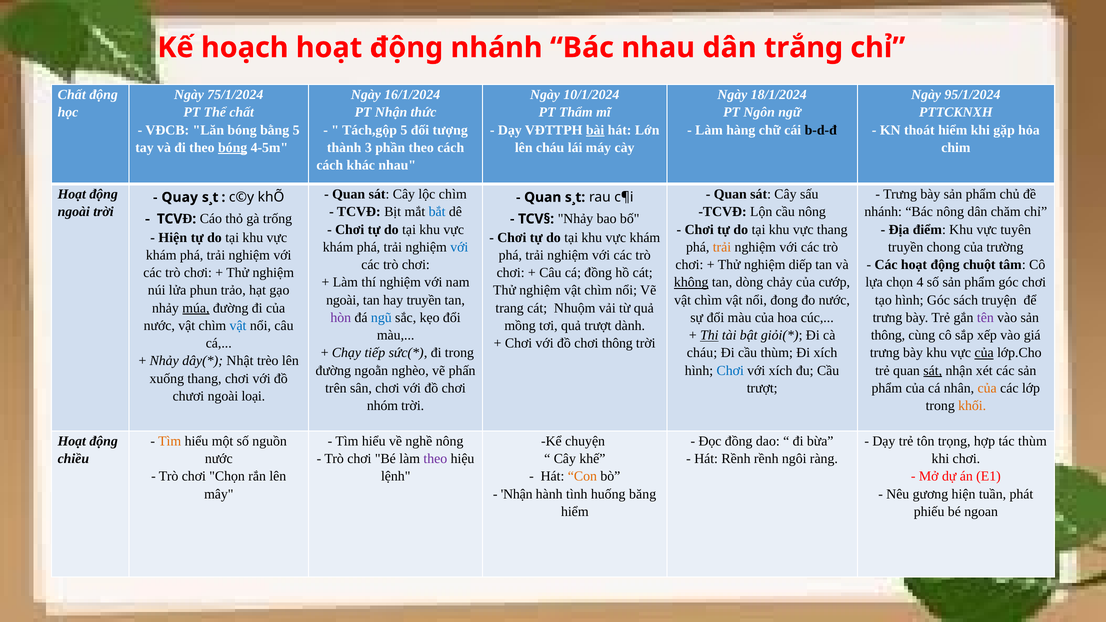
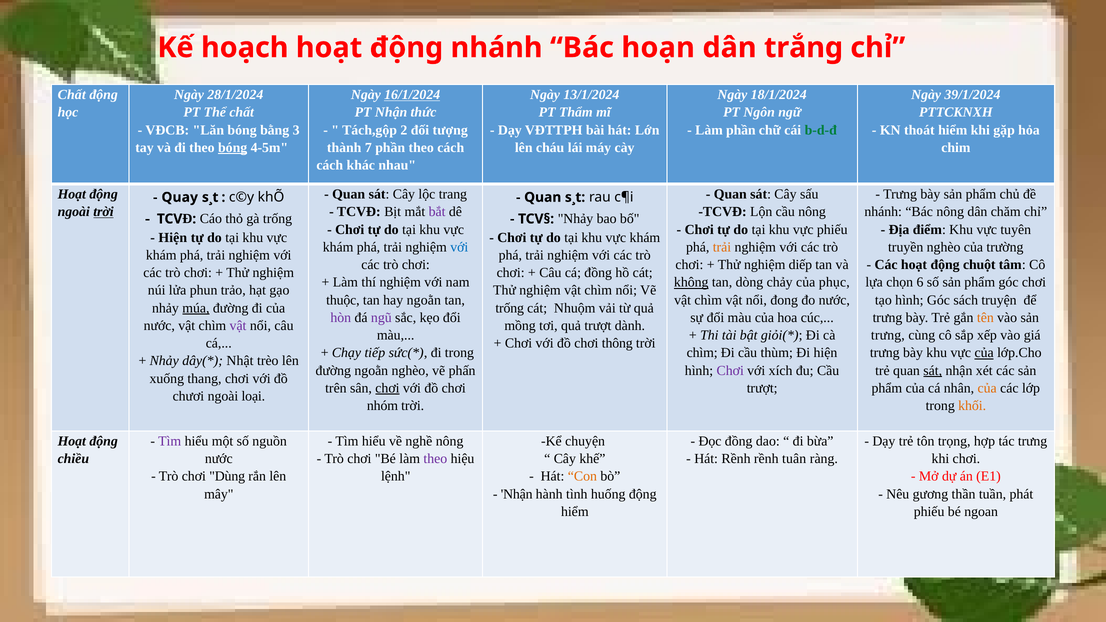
Bác nhau: nhau -> hoạn
75/1/2024: 75/1/2024 -> 28/1/2024
16/1/2024 underline: none -> present
10/1/2024: 10/1/2024 -> 13/1/2024
95/1/2024: 95/1/2024 -> 39/1/2024
bằng 5: 5 -> 3
Tách,gộp 5: 5 -> 2
bài underline: present -> none
Làm hàng: hàng -> phần
b-d-đ colour: black -> green
3: 3 -> 7
lộc chìm: chìm -> trang
trời at (103, 212) underline: none -> present
bắt colour: blue -> purple
vực thang: thang -> phiếu
truyền chong: chong -> nghèo
cướp: cướp -> phục
4: 4 -> 6
ngoài at (343, 300): ngoài -> thuộc
hay truyền: truyền -> ngoằn
trang at (510, 308): trang -> trống
ngũ colour: blue -> purple
tên colour: purple -> orange
vật at (238, 326) colour: blue -> purple
Thi underline: present -> none
thông at (888, 335): thông -> trưng
cháu at (702, 353): cháu -> chìm
Đi xích: xích -> hiện
Chơi at (730, 371) colour: blue -> purple
chơi at (387, 388) underline: none -> present
Tìm at (170, 441) colour: orange -> purple
tác thùm: thùm -> trưng
ngôi: ngôi -> tuân
chơi Chọn: Chọn -> Dùng
huống băng: băng -> động
gương hiện: hiện -> thần
